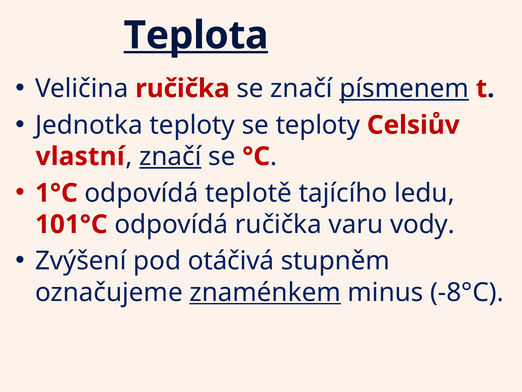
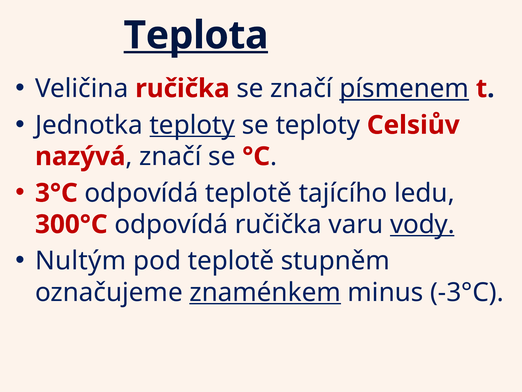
teploty at (192, 125) underline: none -> present
vlastní: vlastní -> nazývá
značí at (170, 156) underline: present -> none
1°C: 1°C -> 3°C
101°C: 101°C -> 300°C
vody underline: none -> present
Zvýšení: Zvýšení -> Nultým
pod otáčivá: otáčivá -> teplotě
-8°C: -8°C -> -3°C
